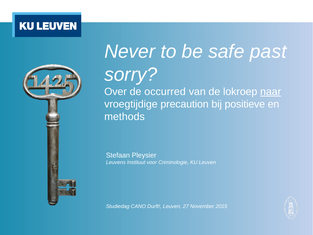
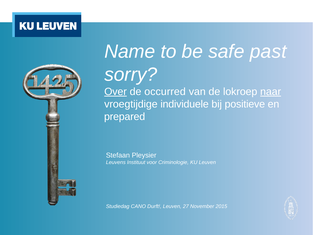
Never: Never -> Name
Over underline: none -> present
precaution: precaution -> individuele
methods: methods -> prepared
